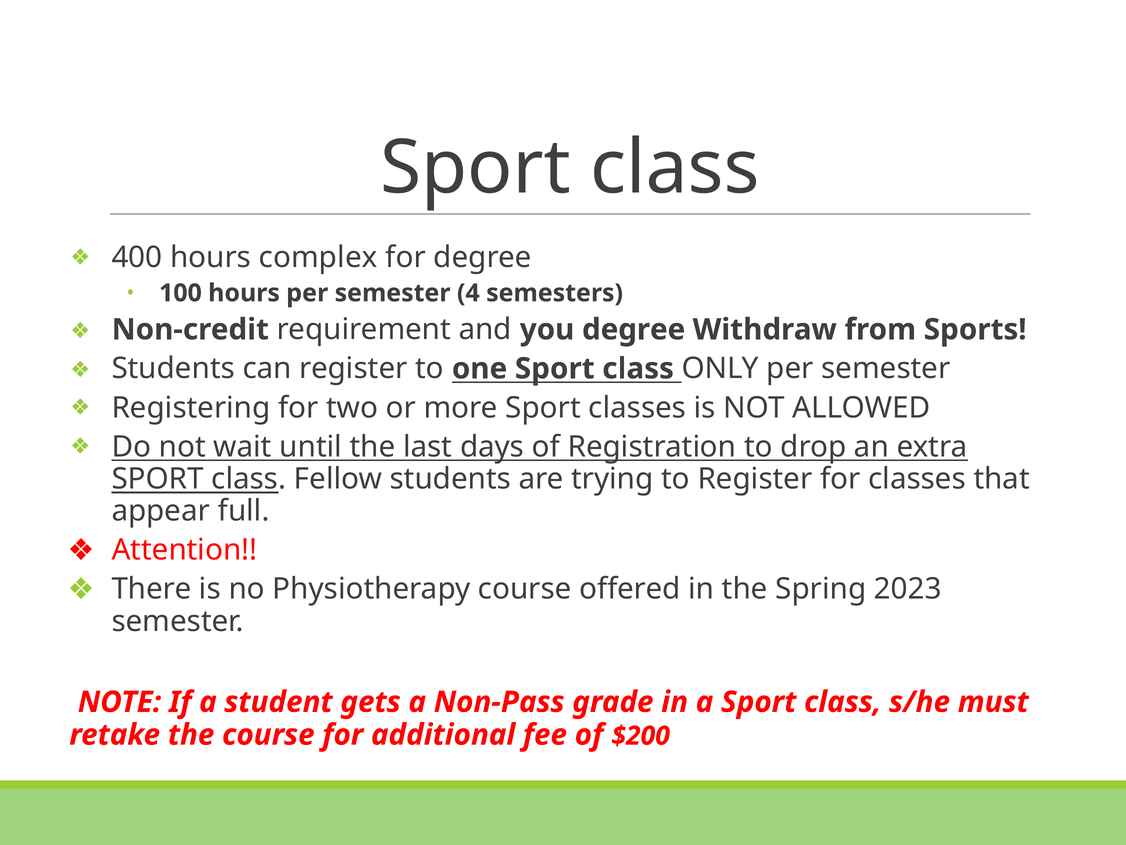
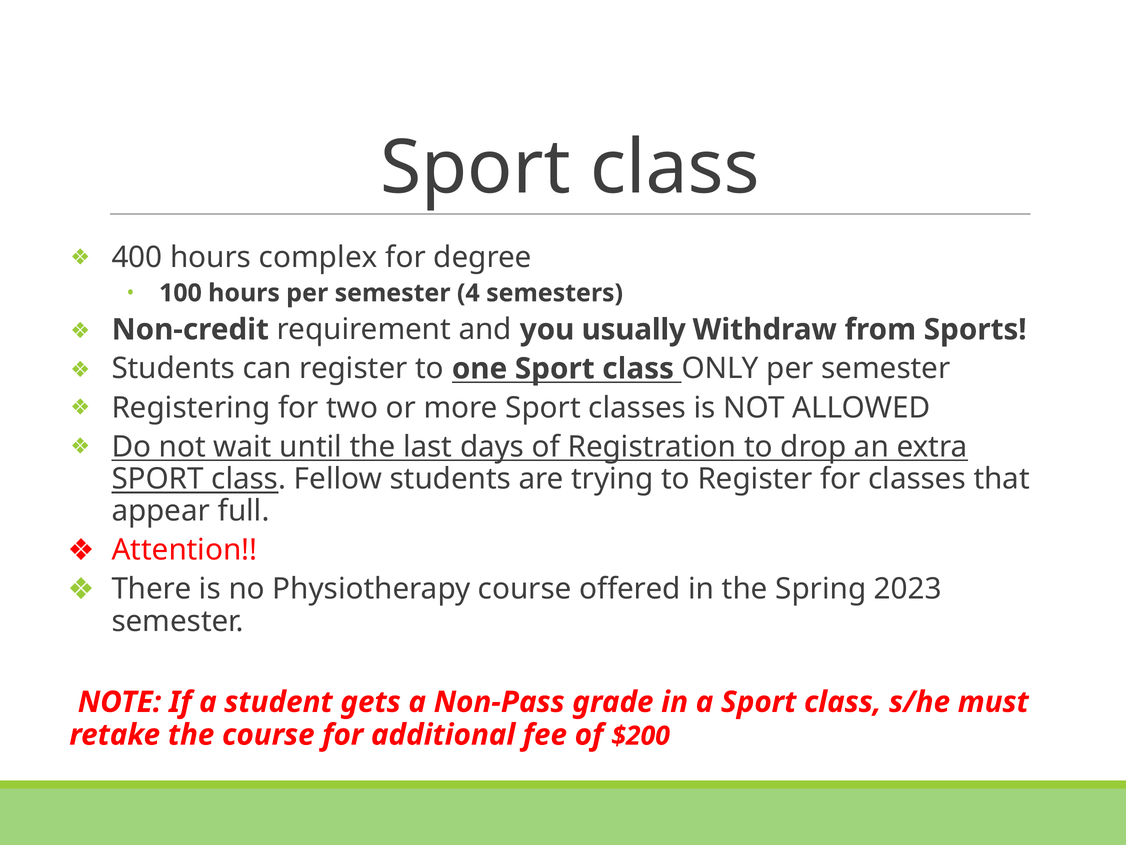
you degree: degree -> usually
